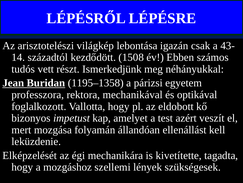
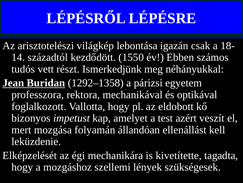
43-: 43- -> 18-
1508: 1508 -> 1550
1195–1358: 1195–1358 -> 1292–1358
